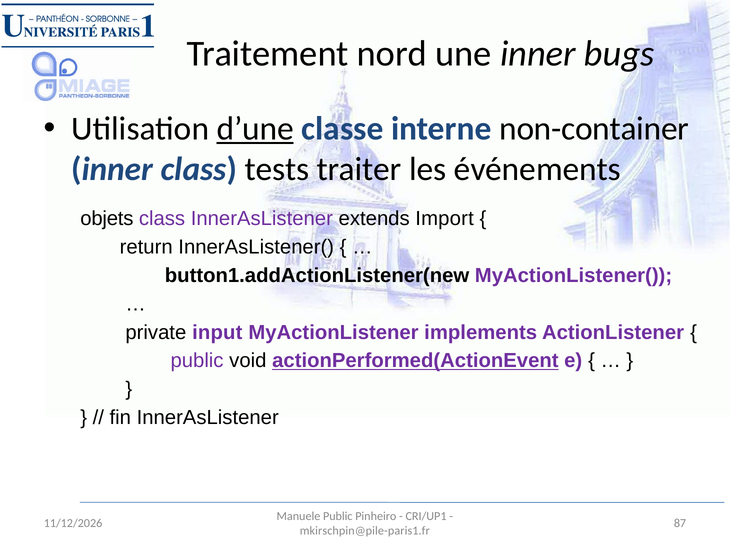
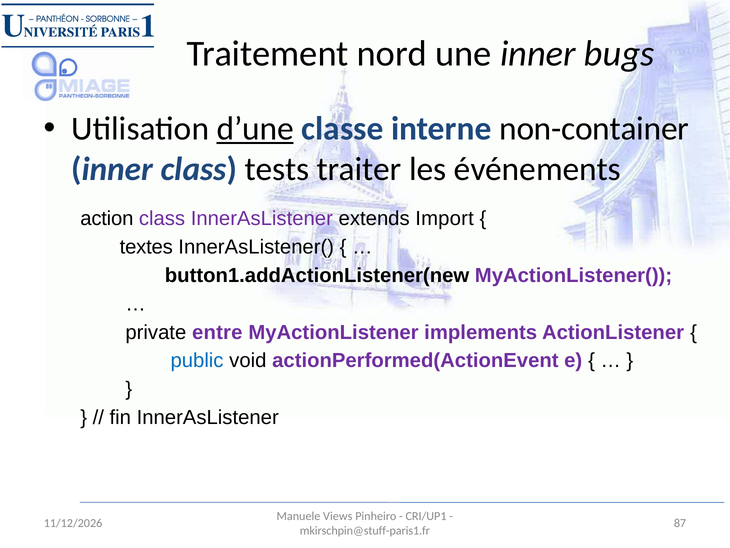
objets: objets -> action
return: return -> textes
input: input -> entre
public at (197, 360) colour: purple -> blue
actionPerformed(ActionEvent underline: present -> none
Manuele Public: Public -> Views
mkirschpin@pile-paris1.fr: mkirschpin@pile-paris1.fr -> mkirschpin@stuff-paris1.fr
